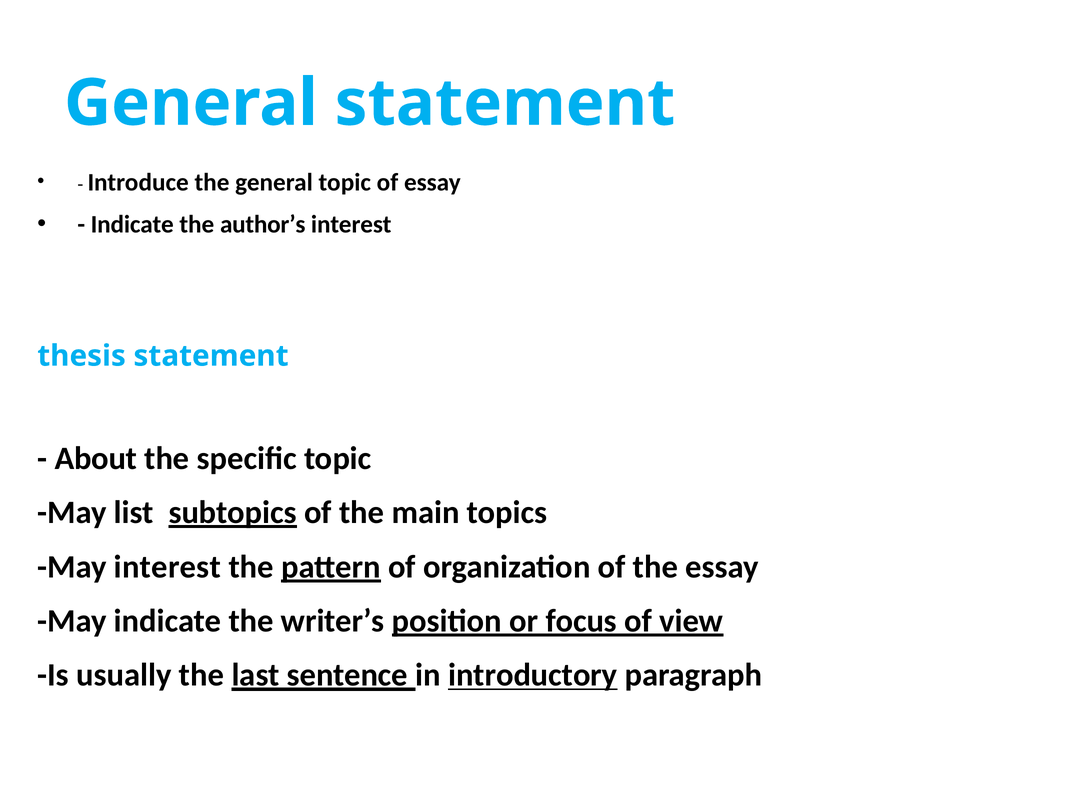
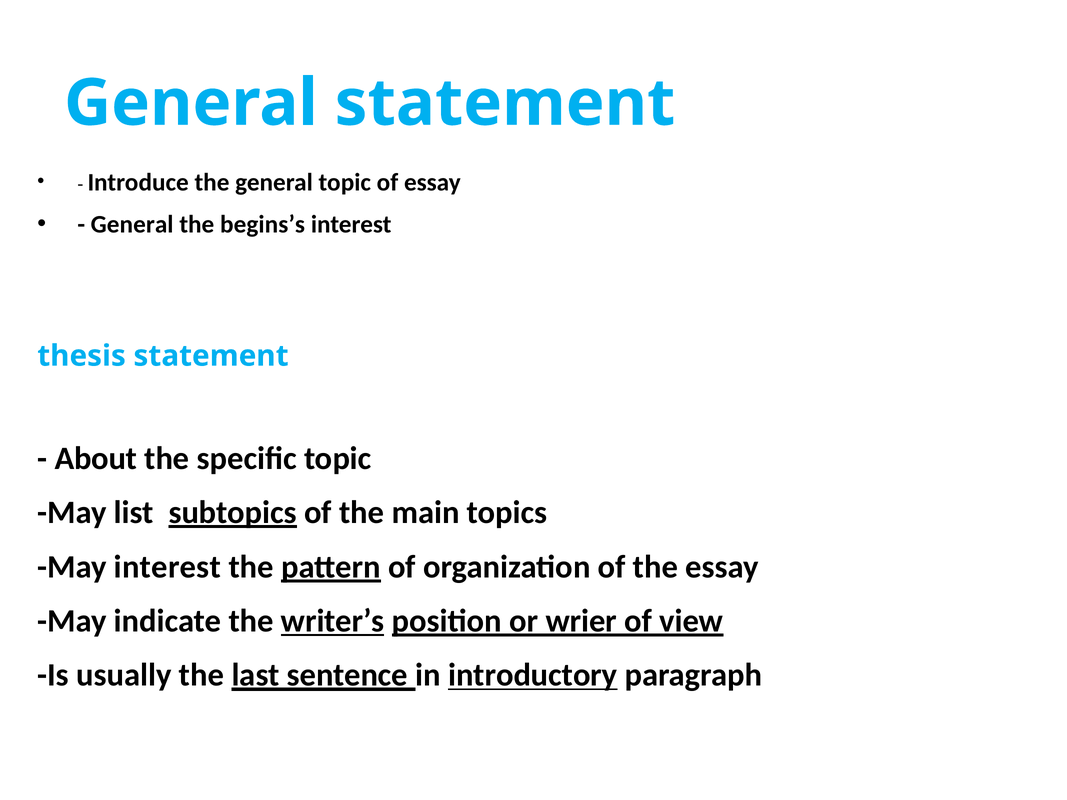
Indicate at (132, 224): Indicate -> General
author’s: author’s -> begins’s
writer’s underline: none -> present
focus: focus -> wrier
